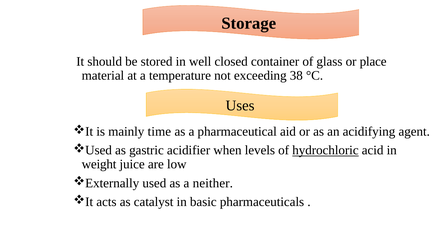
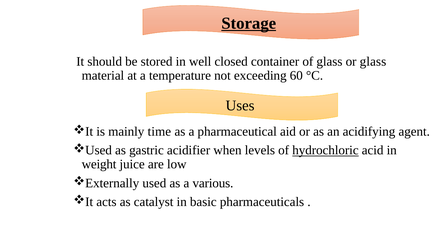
Storage underline: none -> present
or place: place -> glass
38: 38 -> 60
neither: neither -> various
